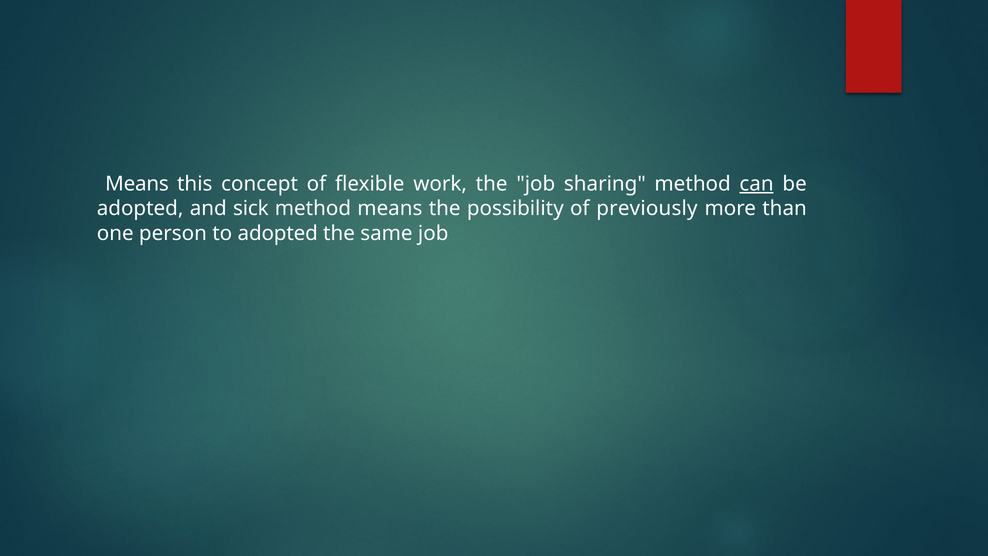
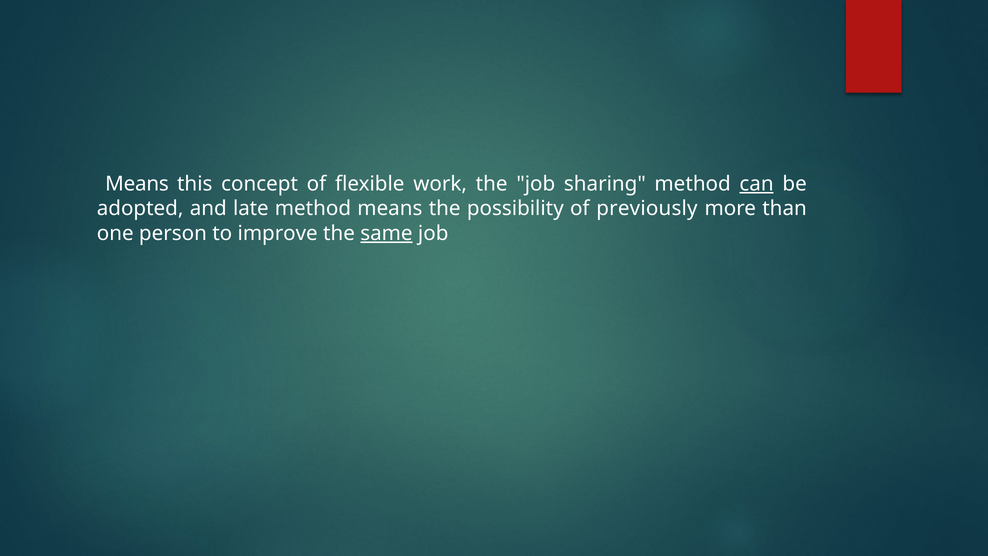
sick: sick -> late
to adopted: adopted -> improve
same underline: none -> present
